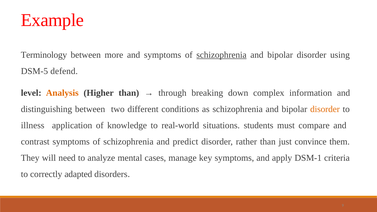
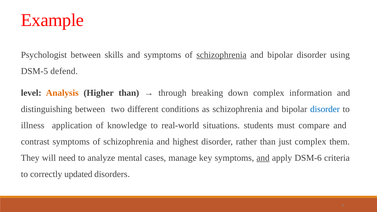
Terminology: Terminology -> Psychologist
more: more -> skills
disorder at (325, 109) colour: orange -> blue
predict: predict -> highest
just convince: convince -> complex
and at (263, 158) underline: none -> present
DSM-1: DSM-1 -> DSM-6
adapted: adapted -> updated
